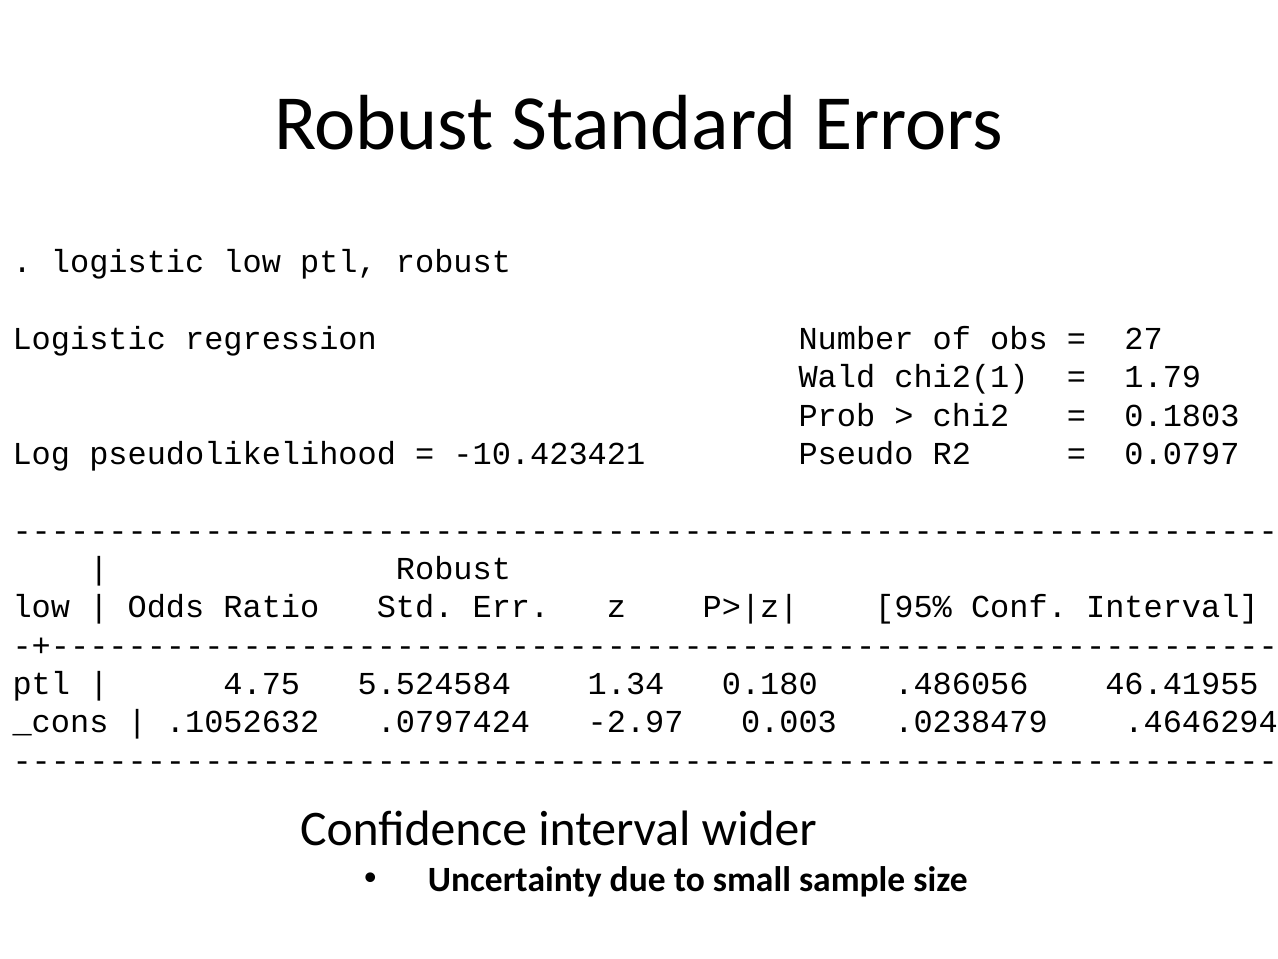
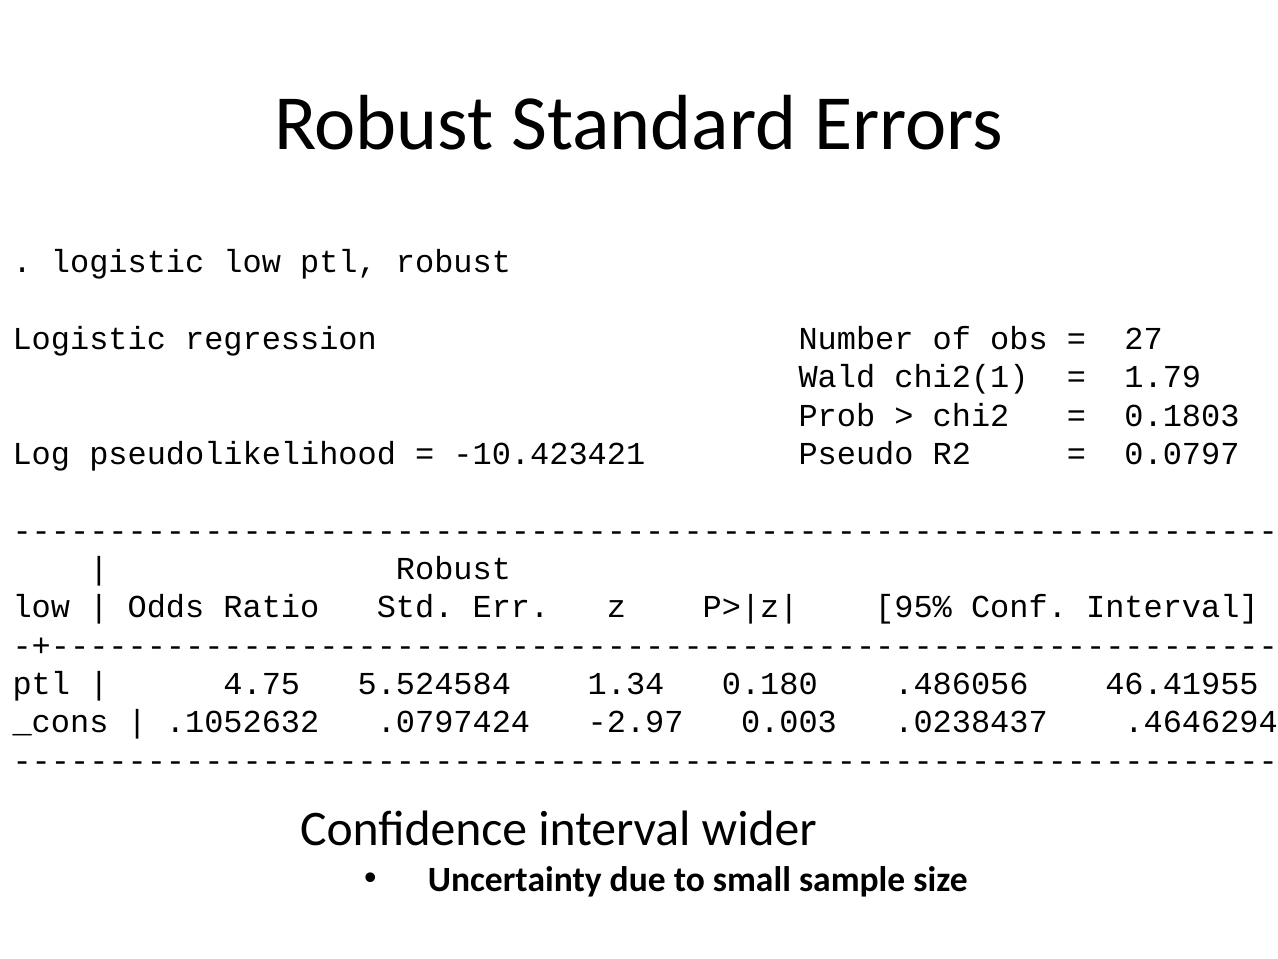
.0238479: .0238479 -> .0238437
